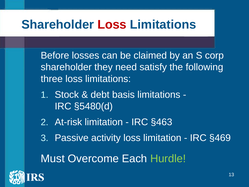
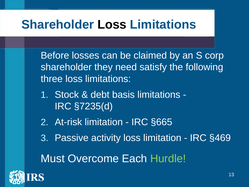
Loss at (112, 25) colour: red -> black
§5480(d: §5480(d -> §7235(d
§463: §463 -> §665
